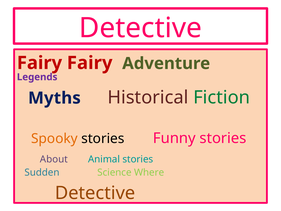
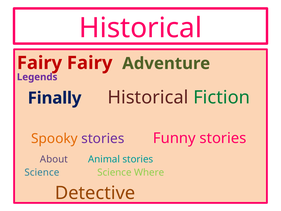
Detective at (140, 28): Detective -> Historical
Myths: Myths -> Finally
stories at (103, 138) colour: black -> purple
Sudden at (42, 172): Sudden -> Science
